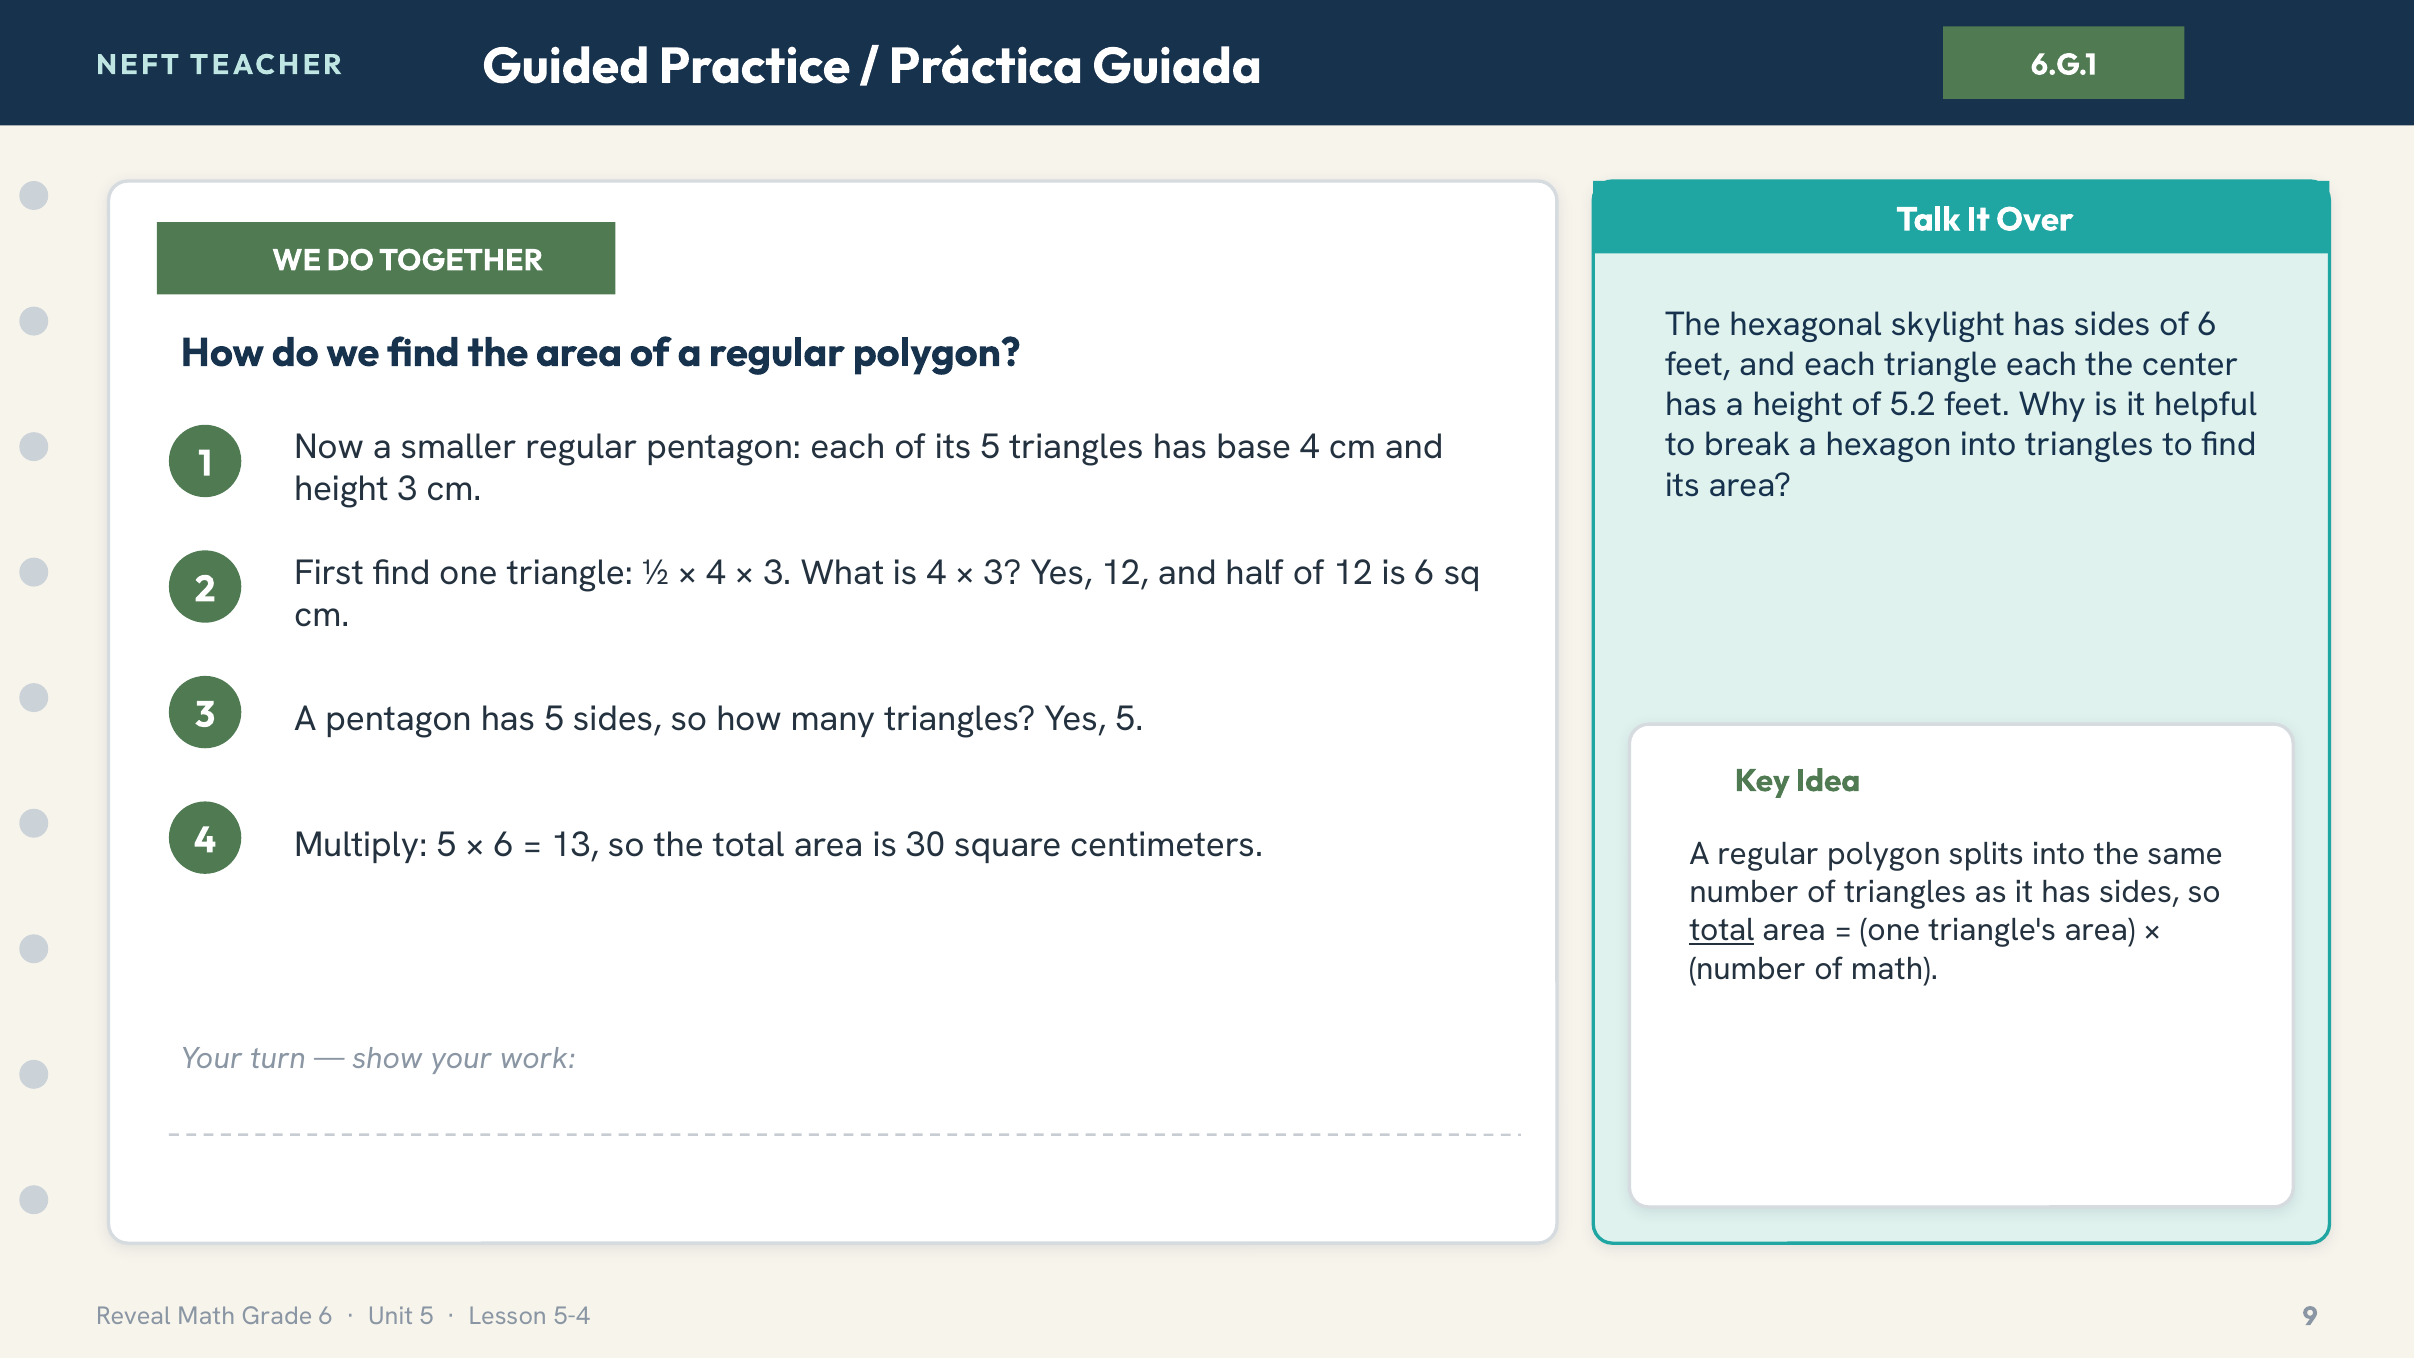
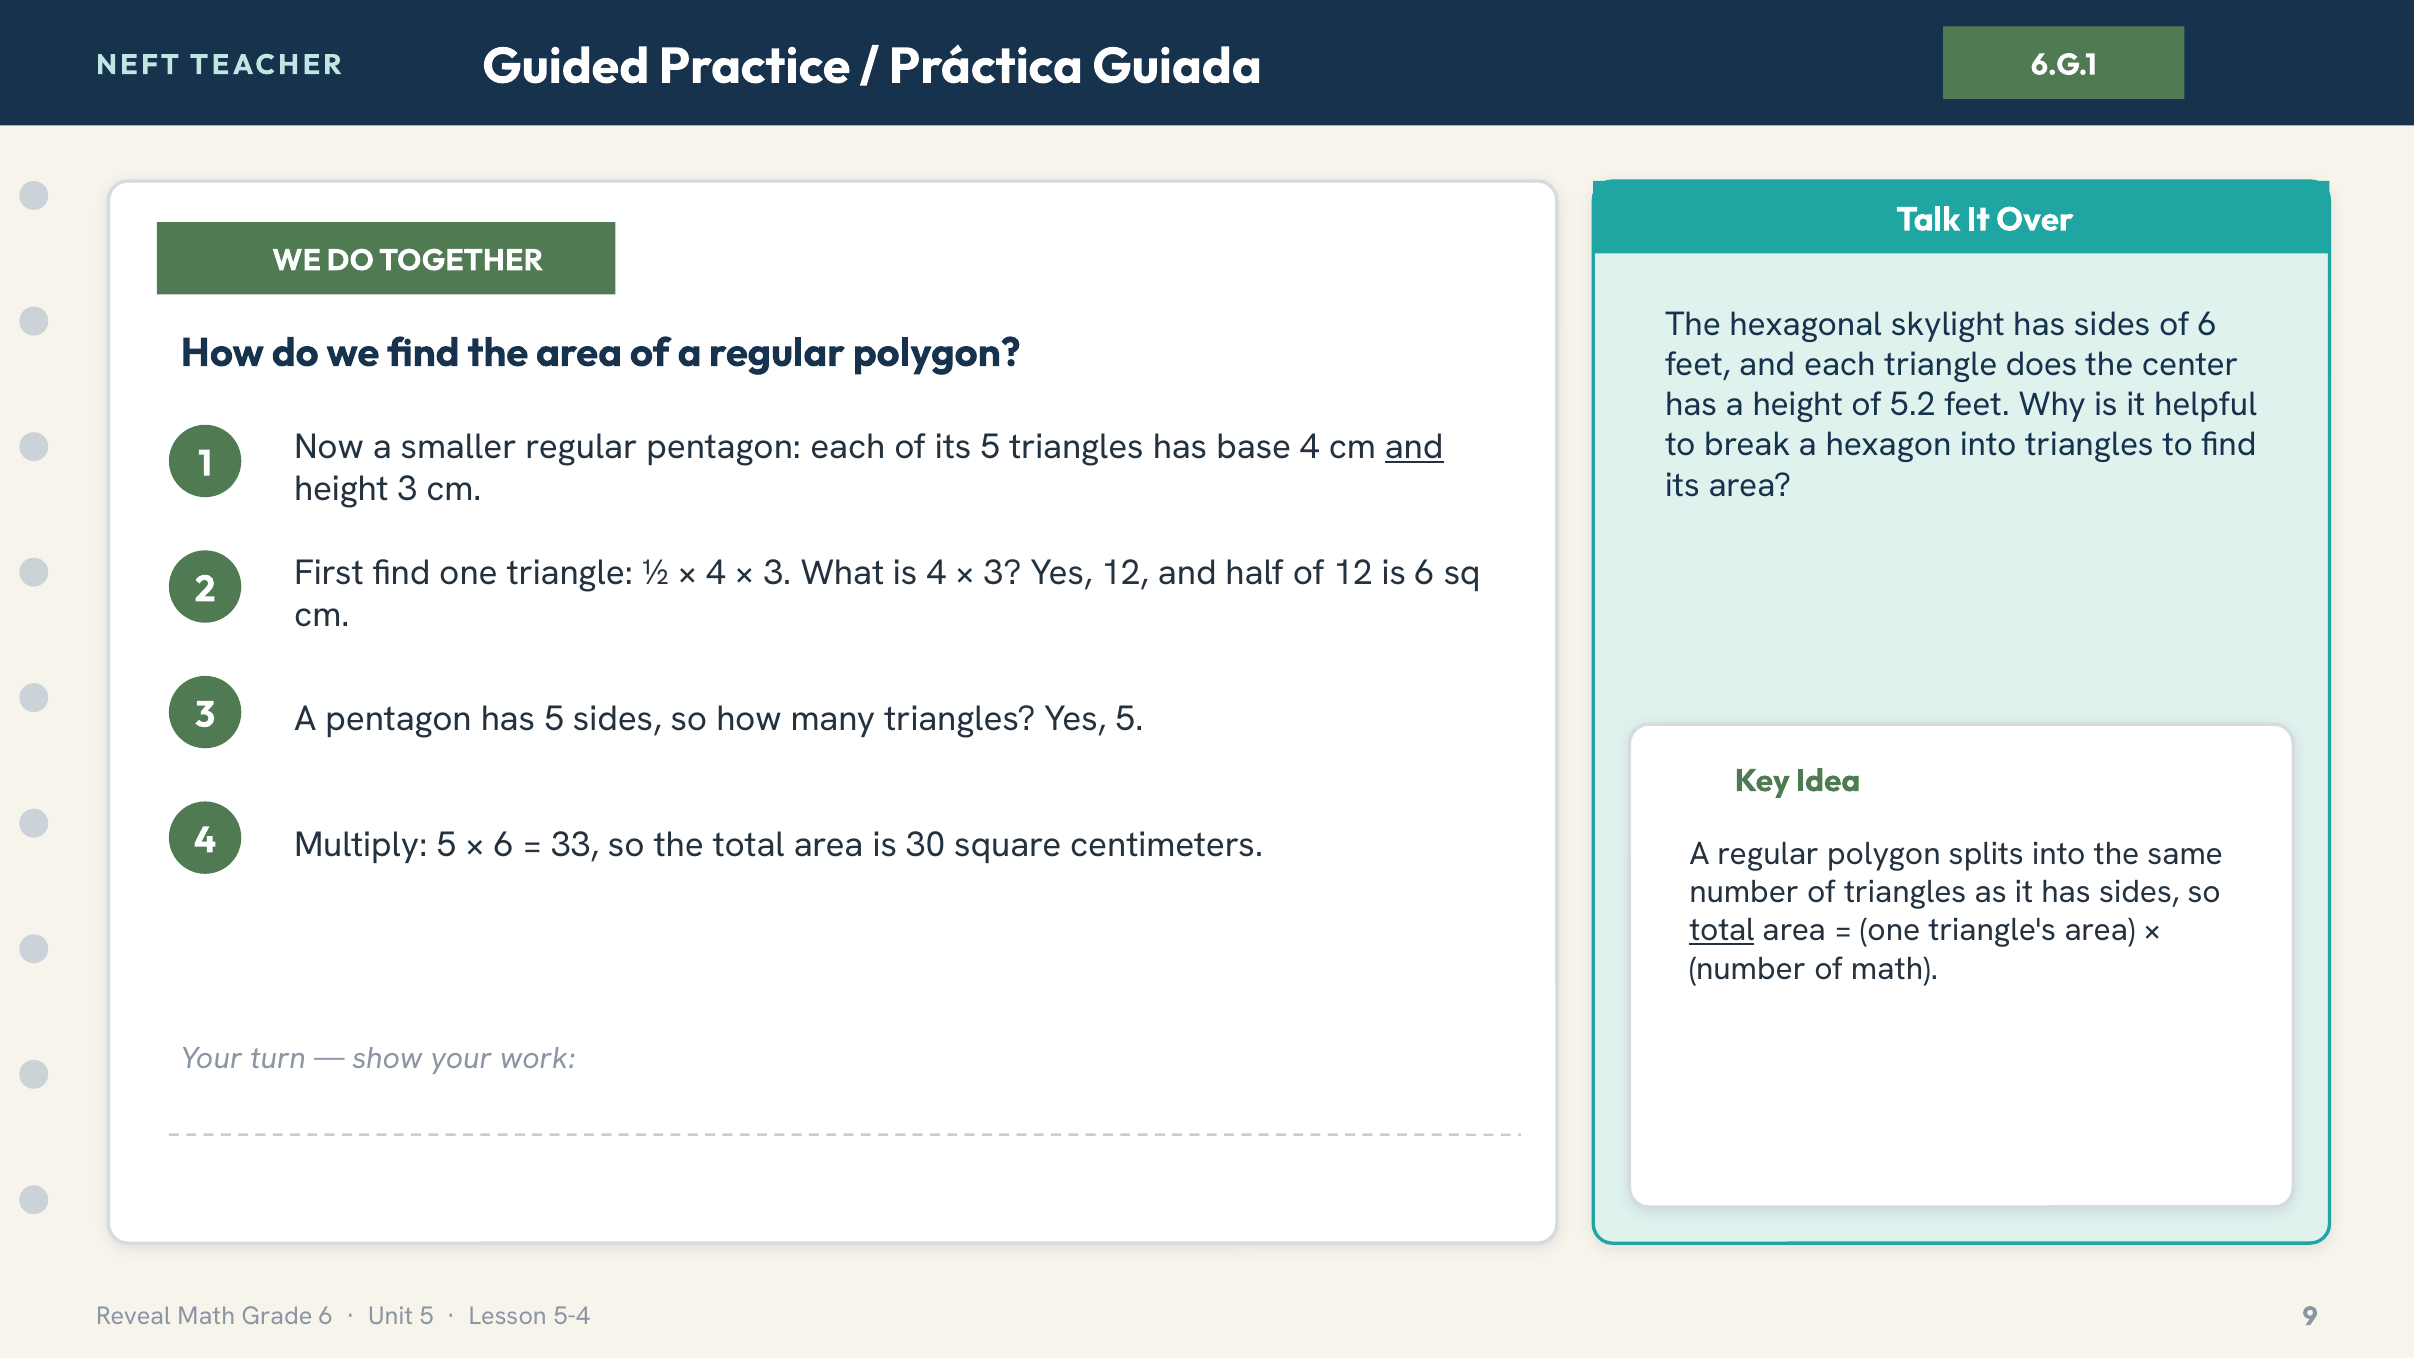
triangle each: each -> does
and at (1414, 447) underline: none -> present
13: 13 -> 33
